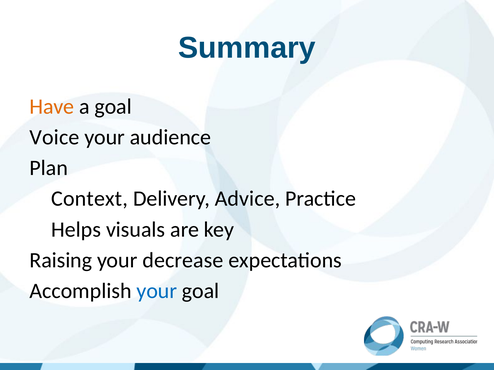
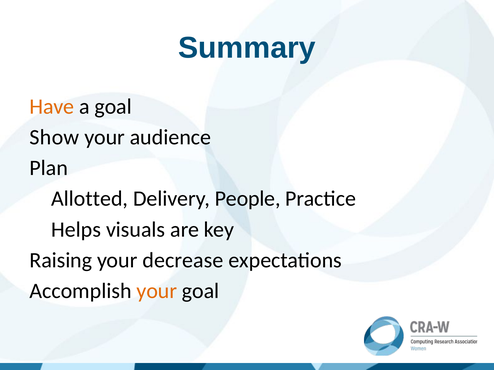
Voice: Voice -> Show
Context: Context -> Allotted
Advice: Advice -> People
your at (157, 291) colour: blue -> orange
